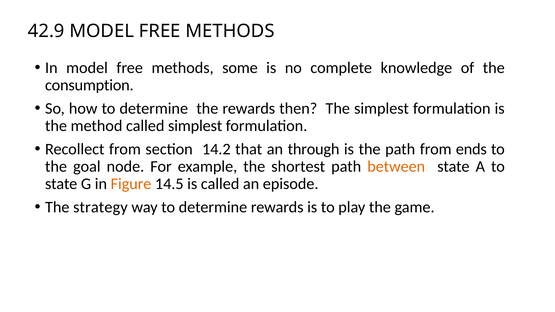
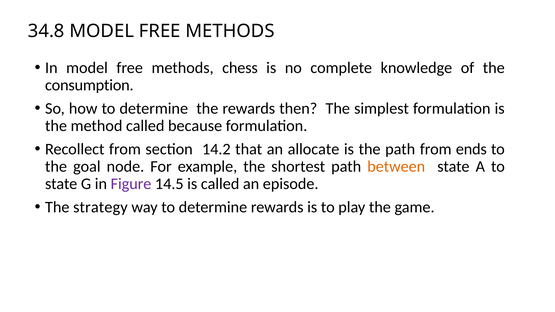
42.9: 42.9 -> 34.8
some: some -> chess
called simplest: simplest -> because
through: through -> allocate
Figure colour: orange -> purple
